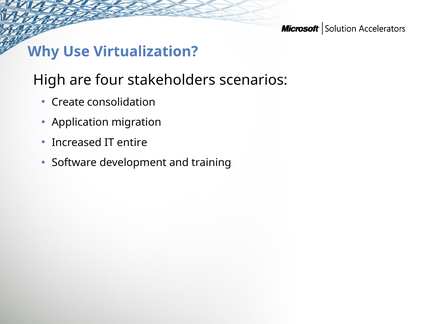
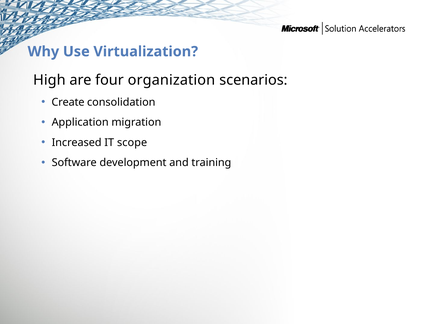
stakeholders: stakeholders -> organization
entire: entire -> scope
